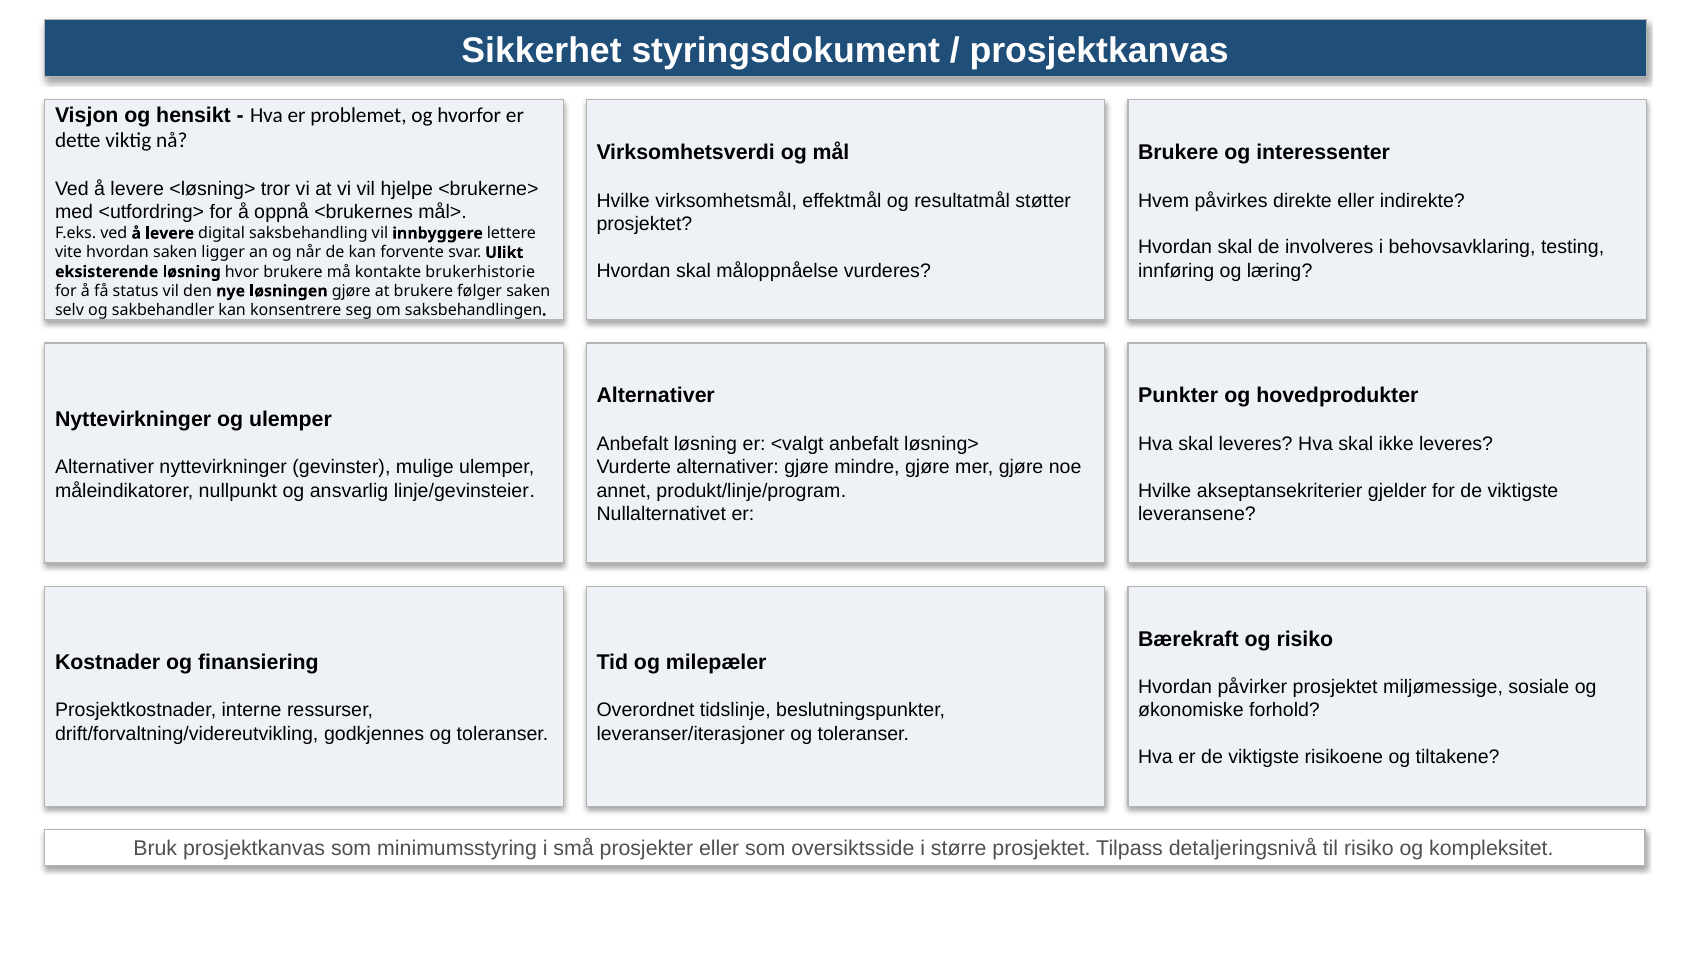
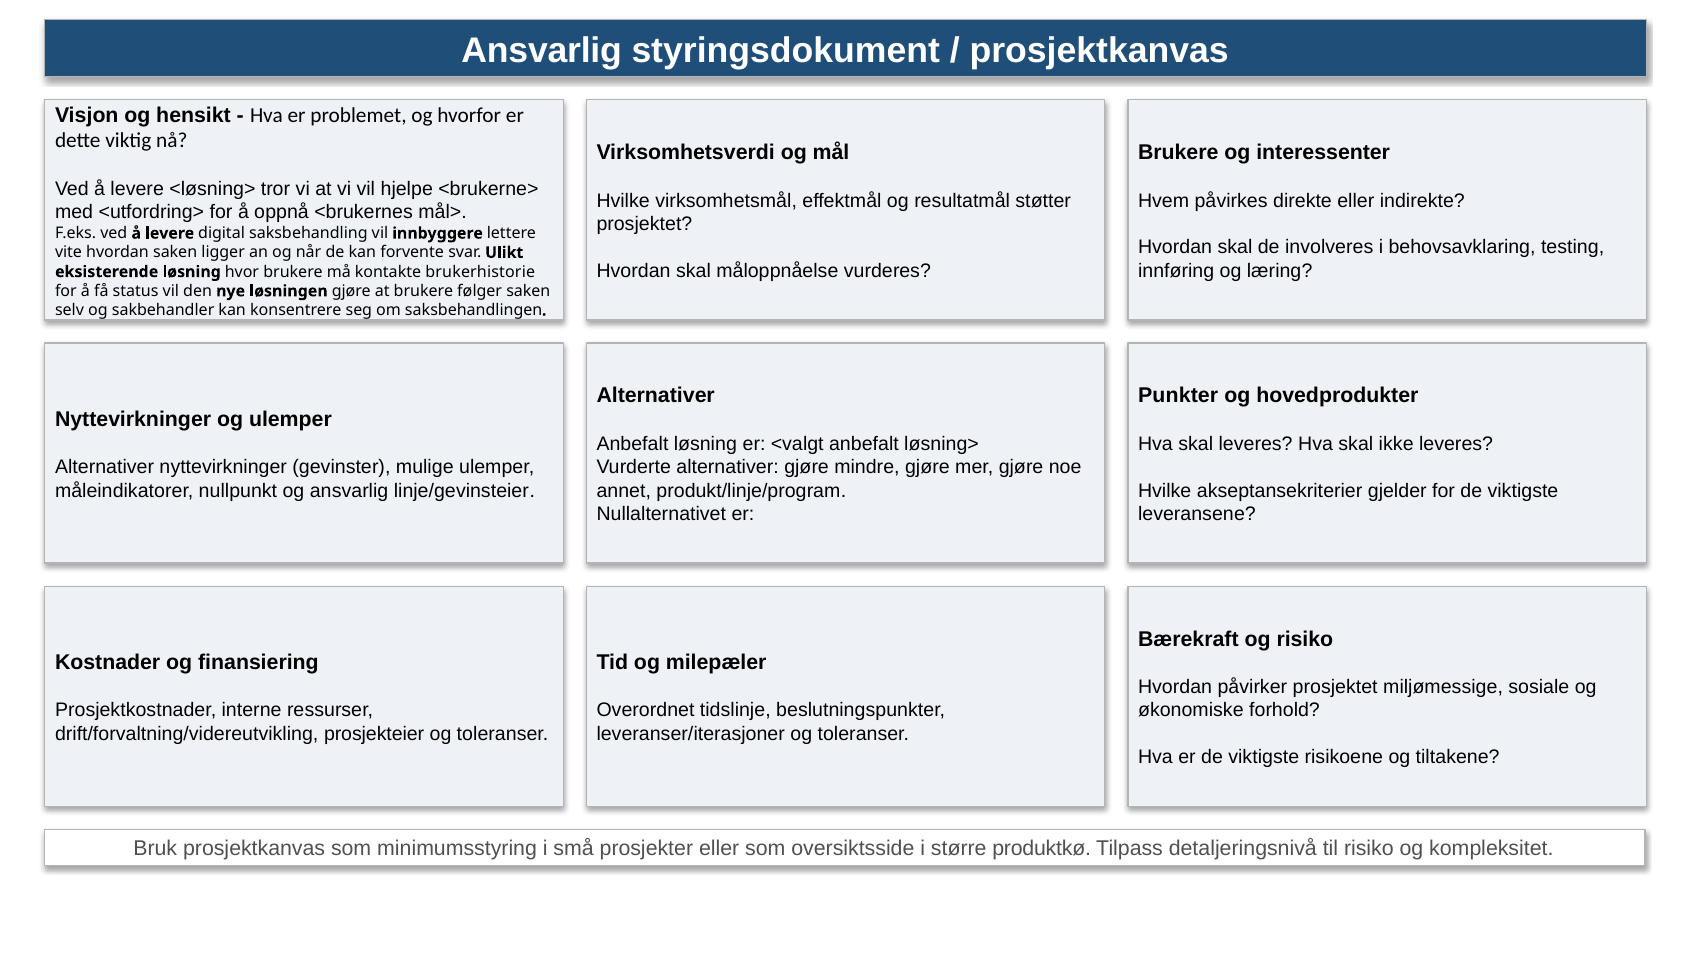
Sikkerhet at (542, 51): Sikkerhet -> Ansvarlig
godkjennes: godkjennes -> prosjekteier
større prosjektet: prosjektet -> produktkø
